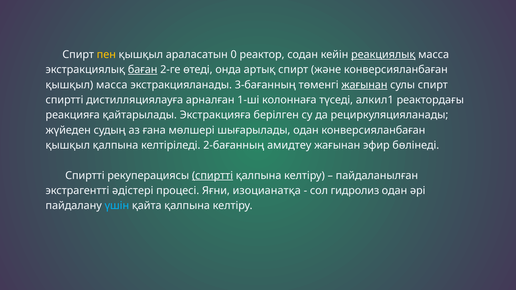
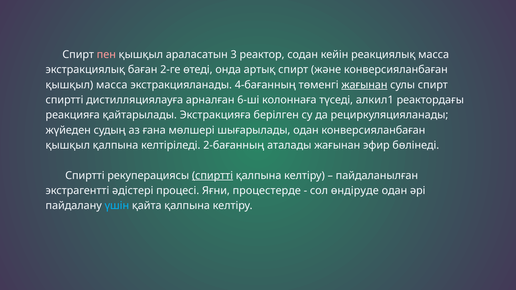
пен colour: yellow -> pink
0: 0 -> 3
реакциялық underline: present -> none
баған underline: present -> none
3-бағанның: 3-бағанның -> 4-бағанның
1-ші: 1-ші -> 6-ші
амидтеу: амидтеу -> аталады
изоцианатқа: изоцианатқа -> процестерде
гидролиз: гидролиз -> өндіруде
